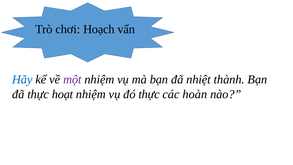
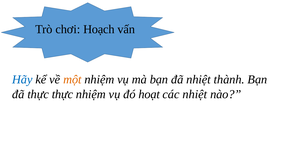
một colour: purple -> orange
thực hoạt: hoạt -> thực
đó thực: thực -> hoạt
các hoàn: hoàn -> nhiệt
